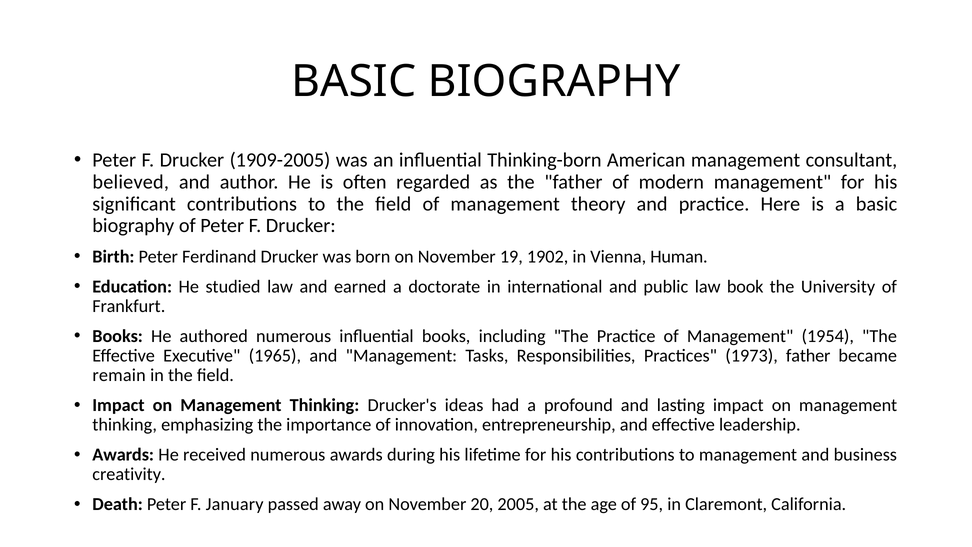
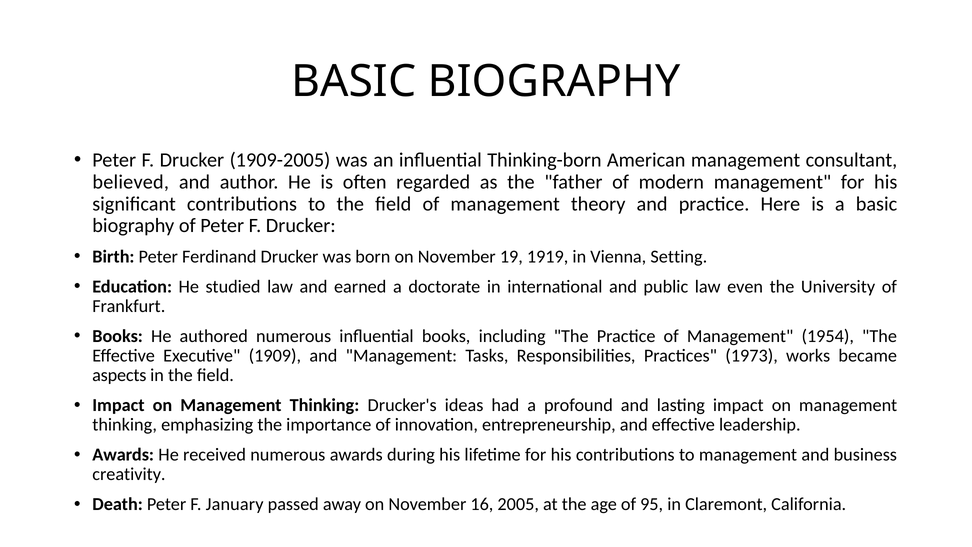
1902: 1902 -> 1919
Human: Human -> Setting
book: book -> even
1965: 1965 -> 1909
1973 father: father -> works
remain: remain -> aspects
20: 20 -> 16
